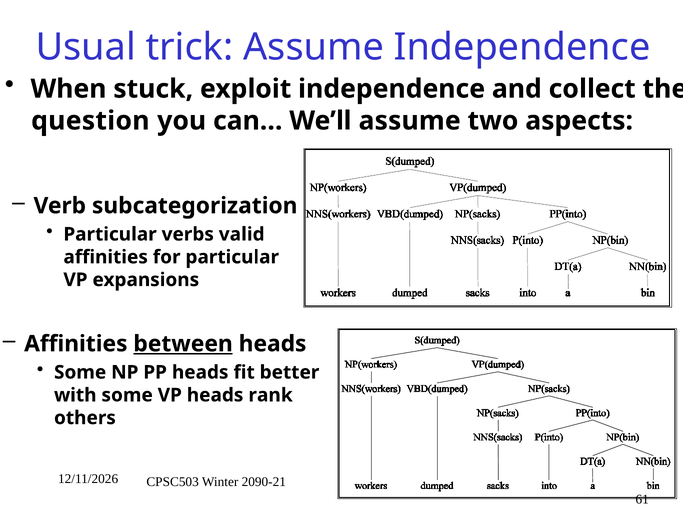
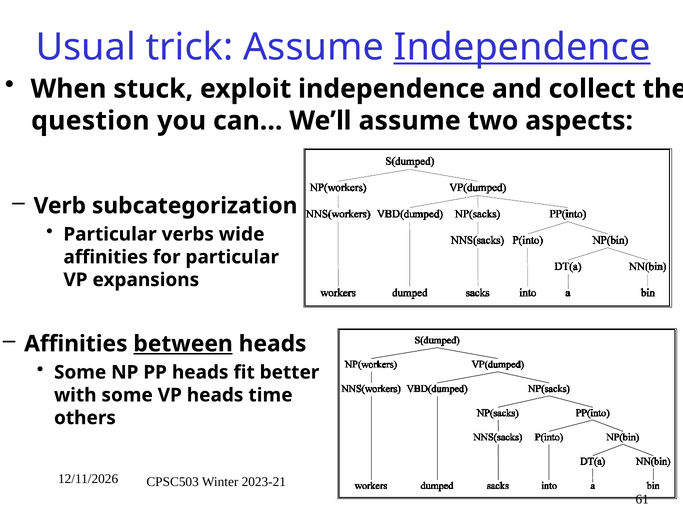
Independence at (522, 47) underline: none -> present
valid: valid -> wide
rank: rank -> time
2090-21: 2090-21 -> 2023-21
